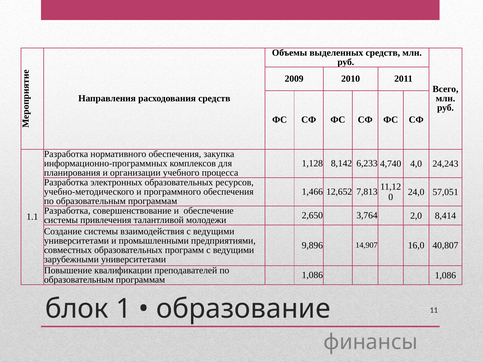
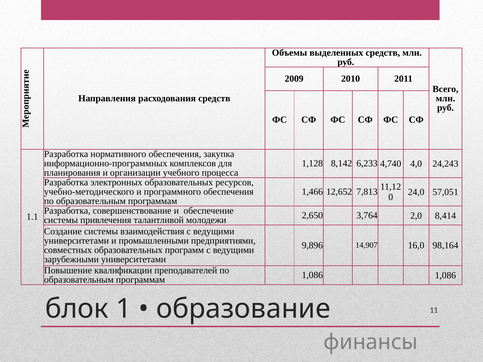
40,807: 40,807 -> 98,164
